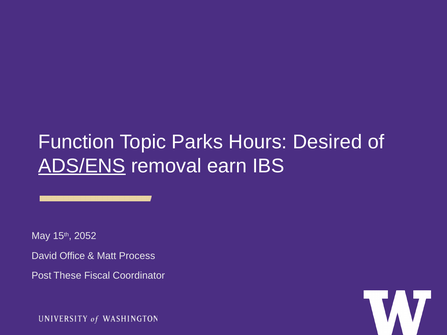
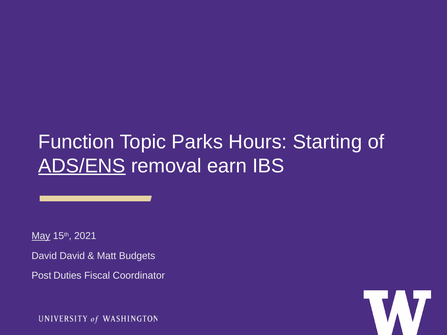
Desired: Desired -> Starting
May underline: none -> present
2052: 2052 -> 2021
David Office: Office -> David
Process: Process -> Budgets
These: These -> Duties
